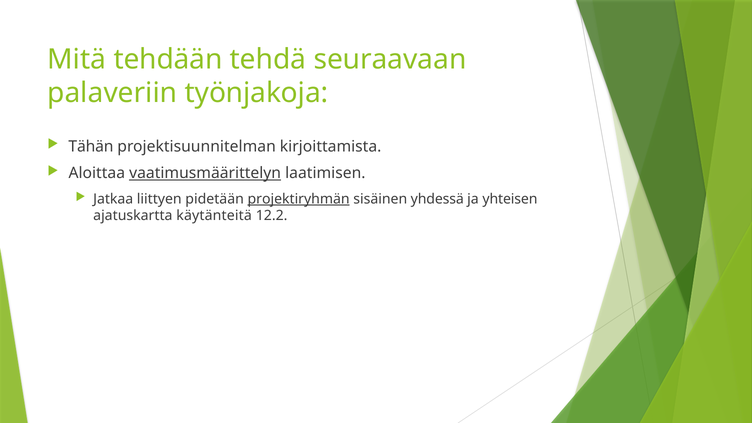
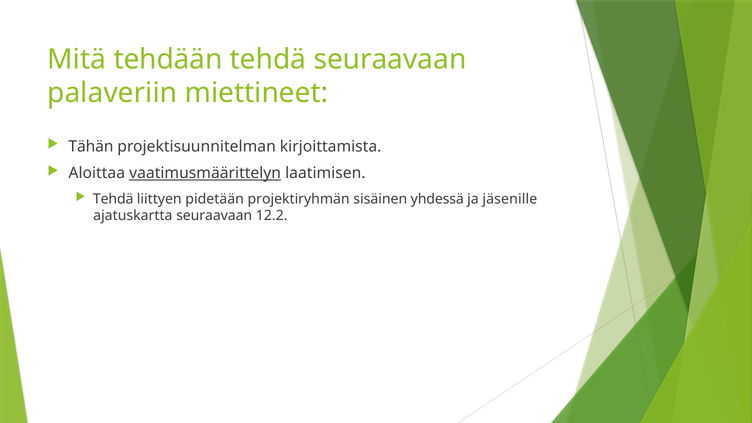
työnjakoja: työnjakoja -> miettineet
Jatkaa at (113, 199): Jatkaa -> Tehdä
projektiryhmän underline: present -> none
yhteisen: yhteisen -> jäsenille
ajatuskartta käytänteitä: käytänteitä -> seuraavaan
